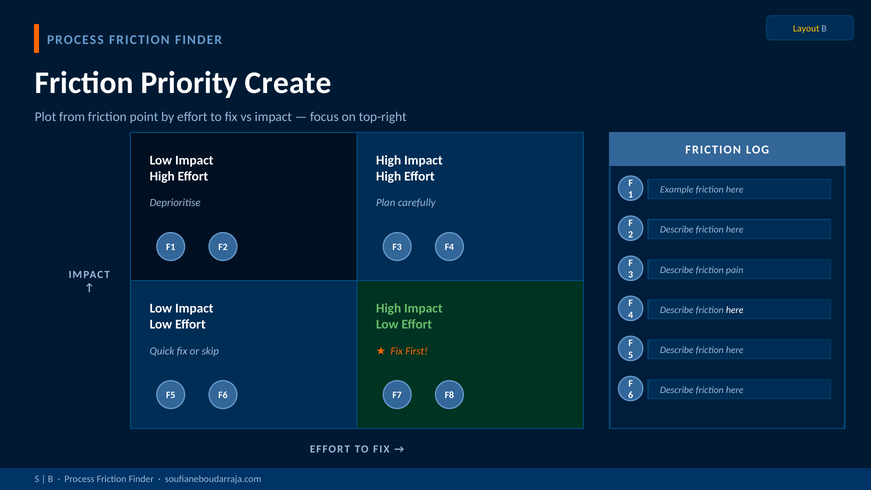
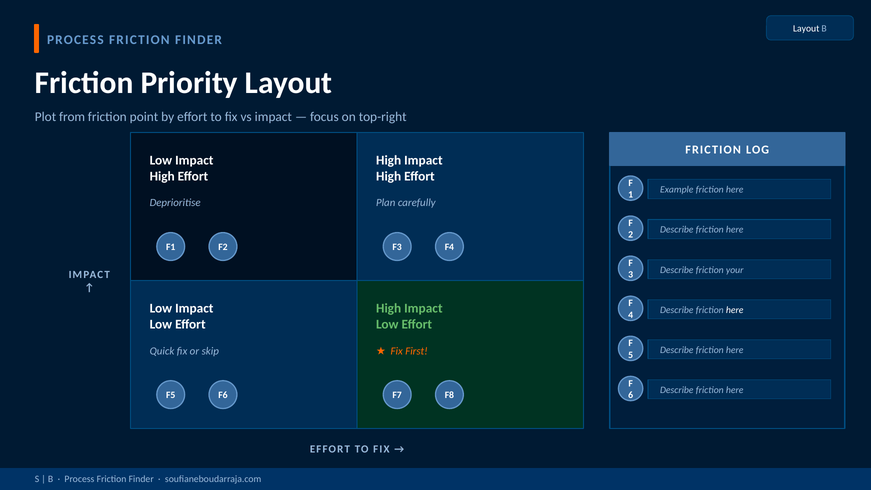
Layout at (806, 29) colour: yellow -> white
Priority Create: Create -> Layout
pain: pain -> your
